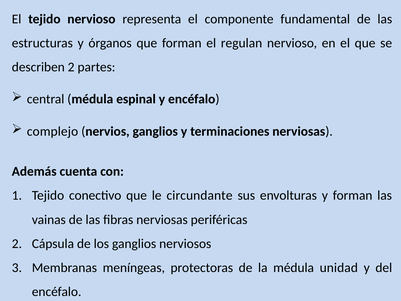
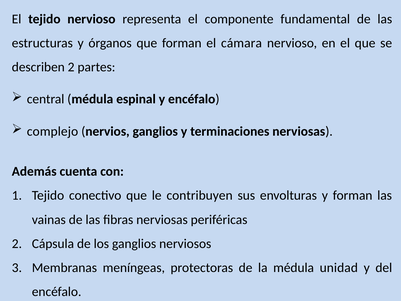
regulan: regulan -> cámara
circundante: circundante -> contribuyen
